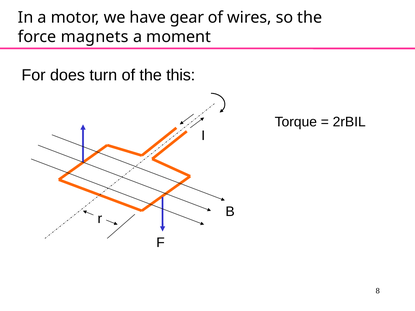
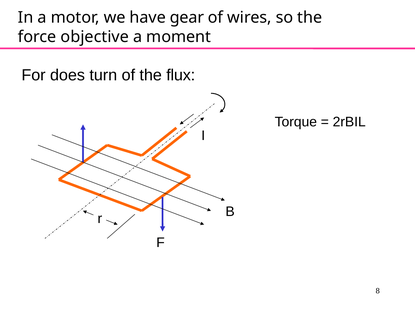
magnets: magnets -> objective
this: this -> flux
